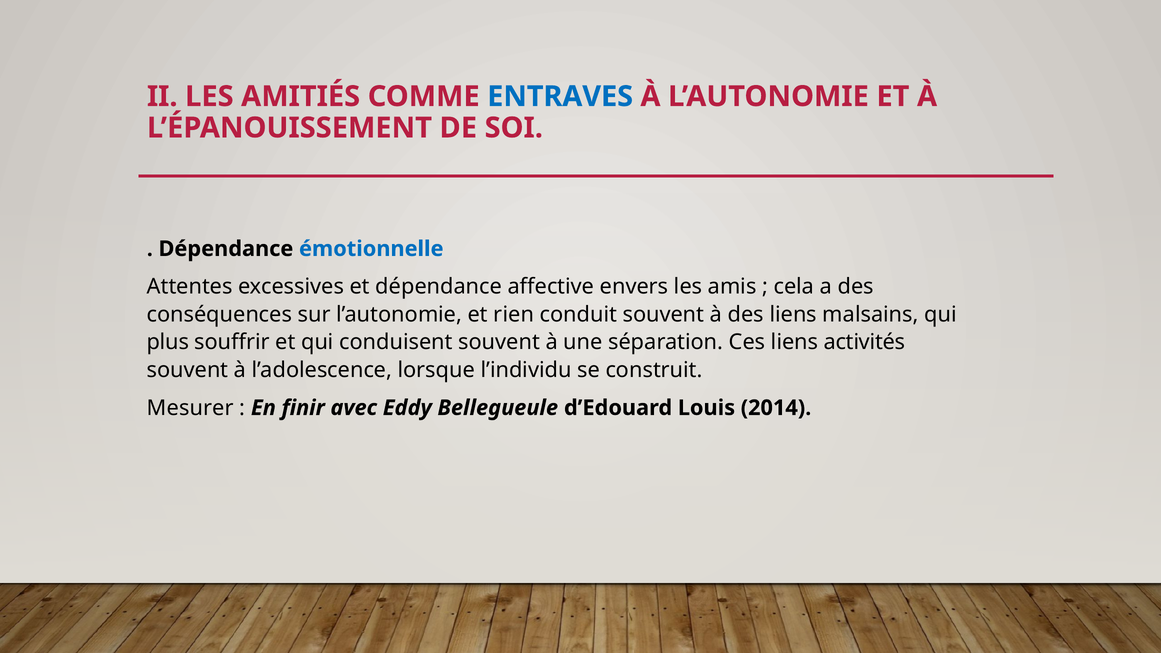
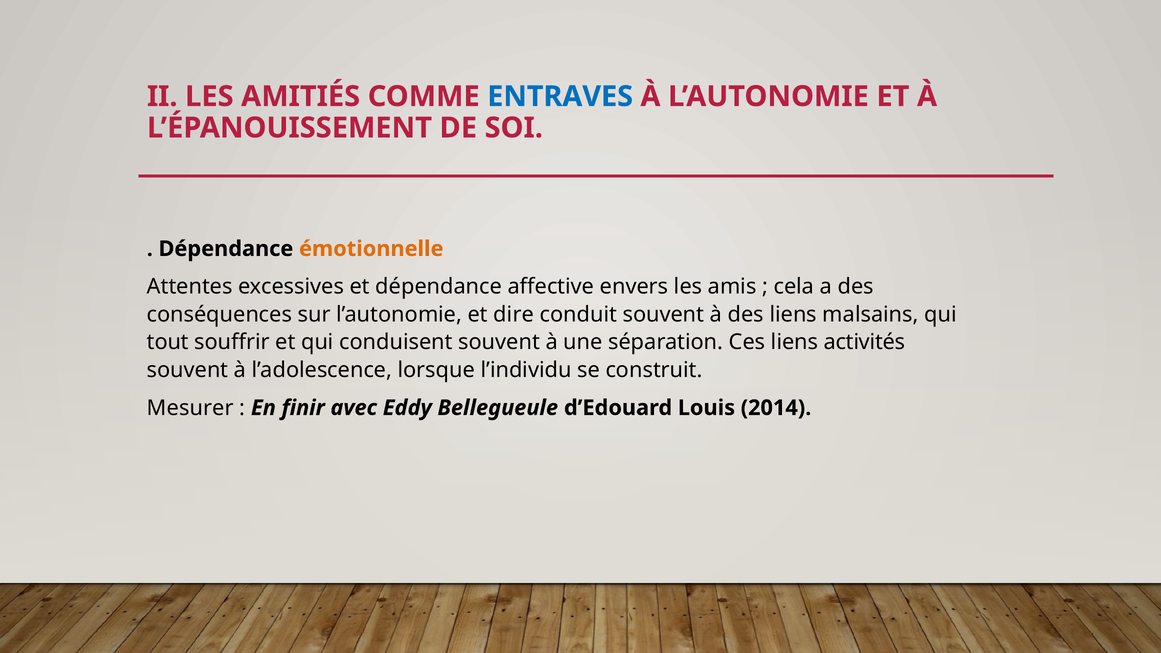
émotionnelle colour: blue -> orange
rien: rien -> dire
plus: plus -> tout
